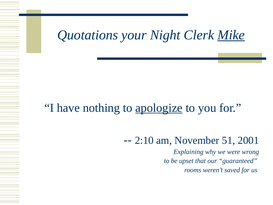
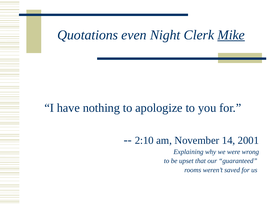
your: your -> even
apologize underline: present -> none
51: 51 -> 14
